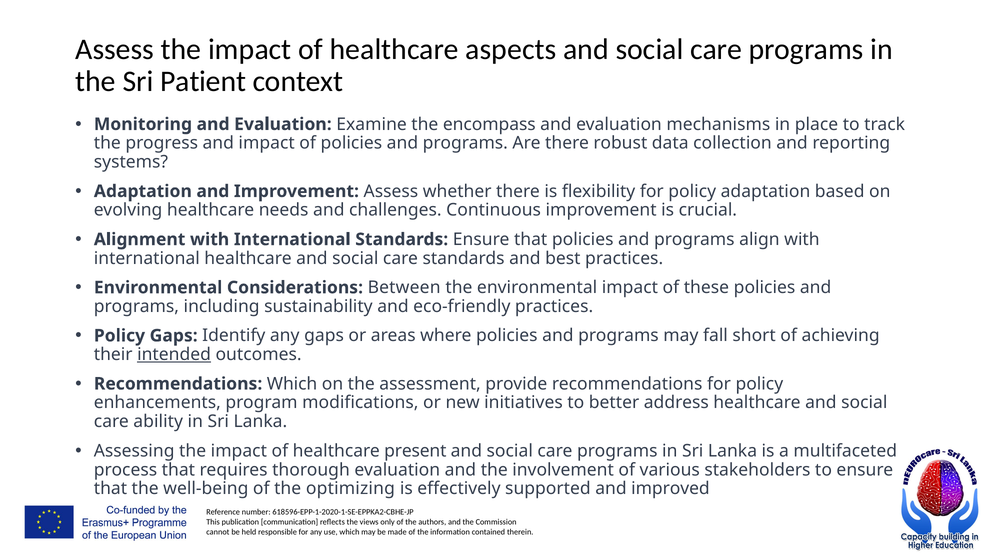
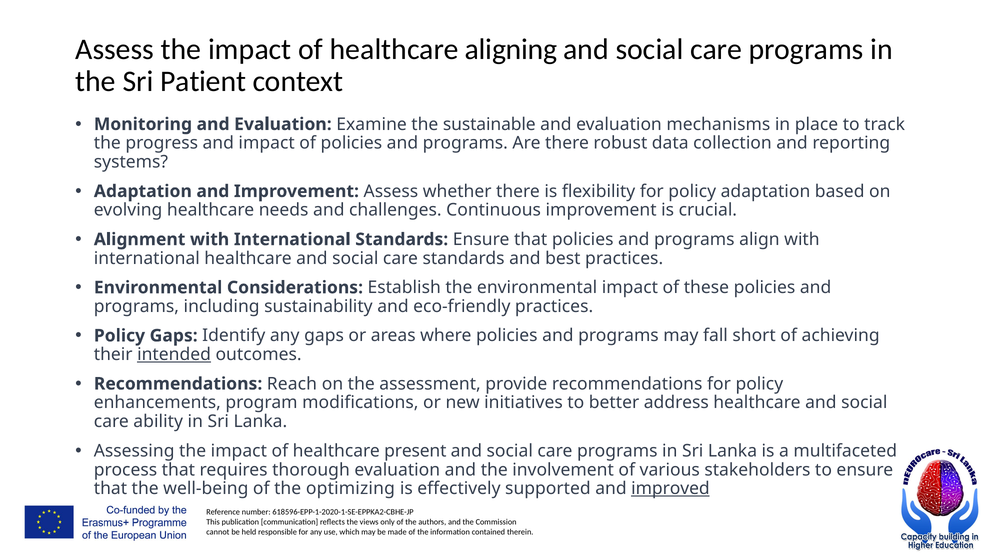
aspects: aspects -> aligning
encompass: encompass -> sustainable
Between: Between -> Establish
Recommendations Which: Which -> Reach
improved underline: none -> present
